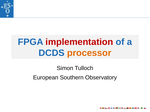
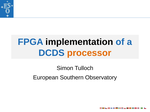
implementation colour: red -> black
